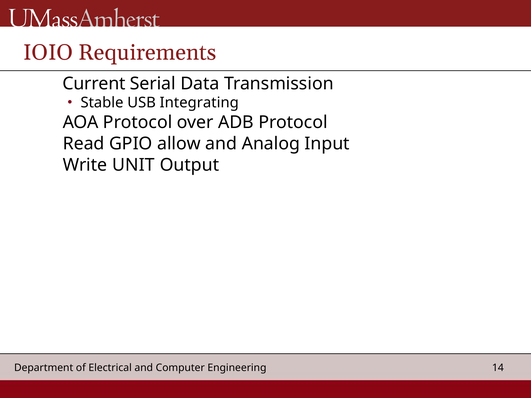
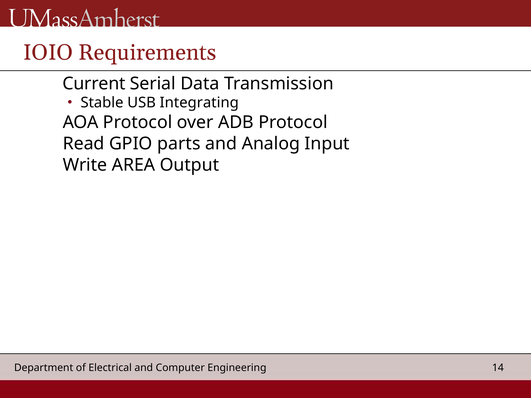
allow: allow -> parts
UNIT: UNIT -> AREA
